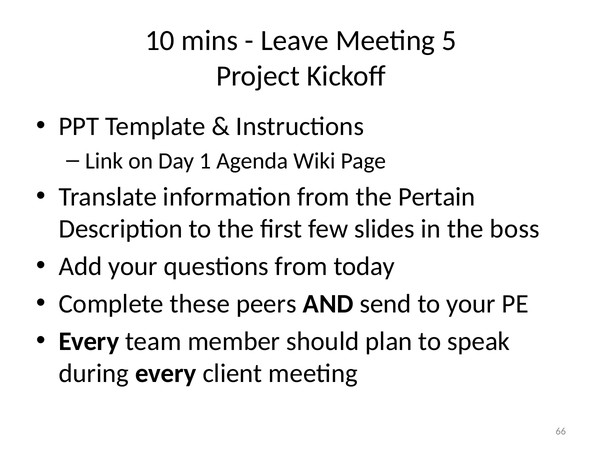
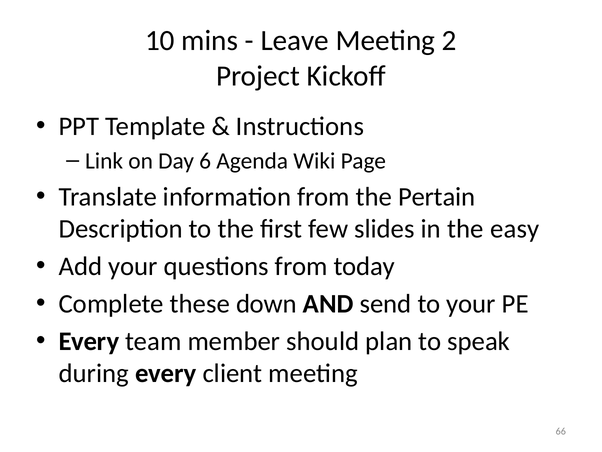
5: 5 -> 2
1: 1 -> 6
boss: boss -> easy
peers: peers -> down
